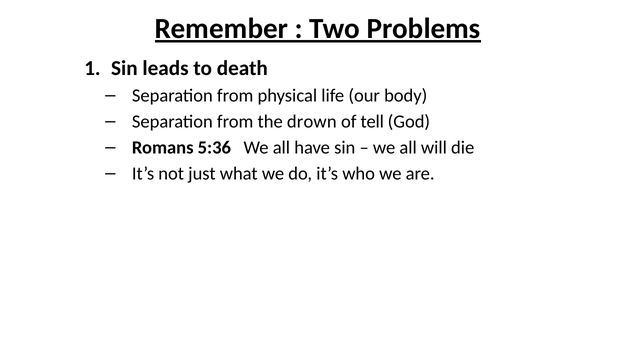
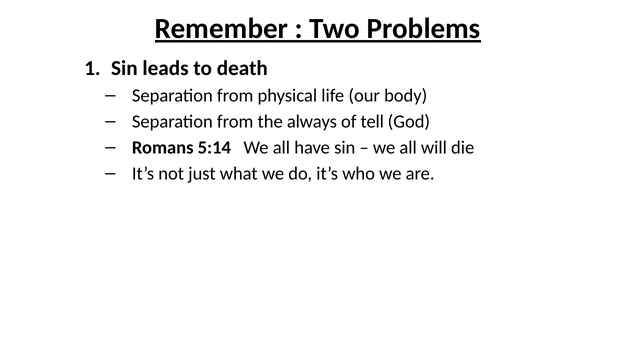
drown: drown -> always
5:36: 5:36 -> 5:14
